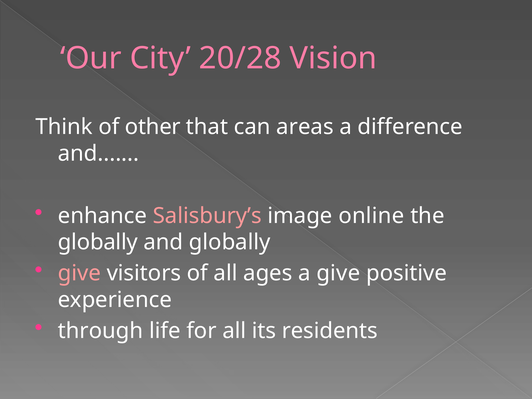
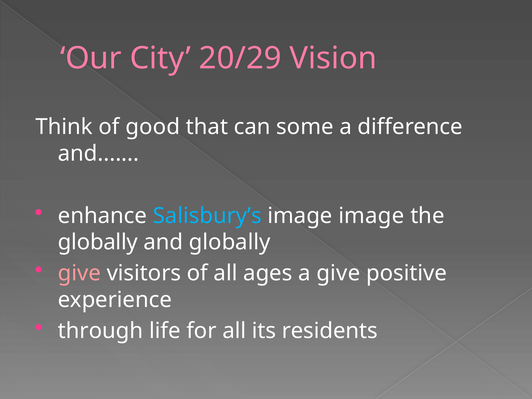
20/28: 20/28 -> 20/29
other: other -> good
areas: areas -> some
Salisbury’s colour: pink -> light blue
image online: online -> image
